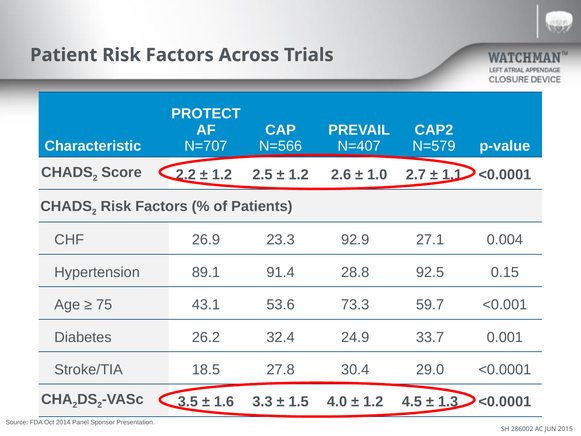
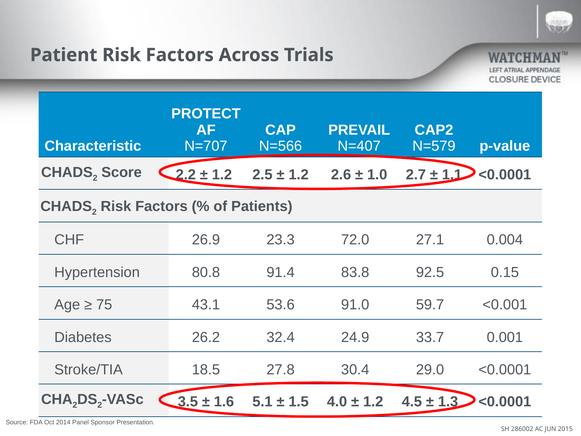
92.9: 92.9 -> 72.0
89.1: 89.1 -> 80.8
28.8: 28.8 -> 83.8
73.3: 73.3 -> 91.0
3.3: 3.3 -> 5.1
